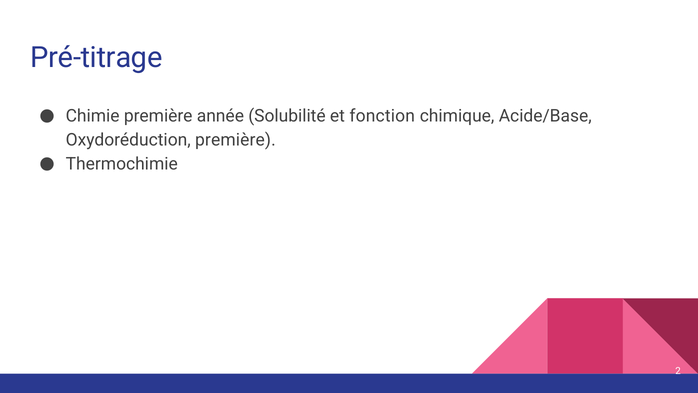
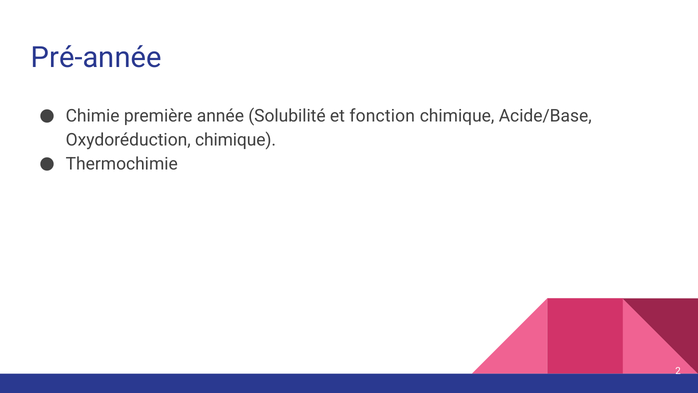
Pré-titrage: Pré-titrage -> Pré-année
Oxydoréduction première: première -> chimique
